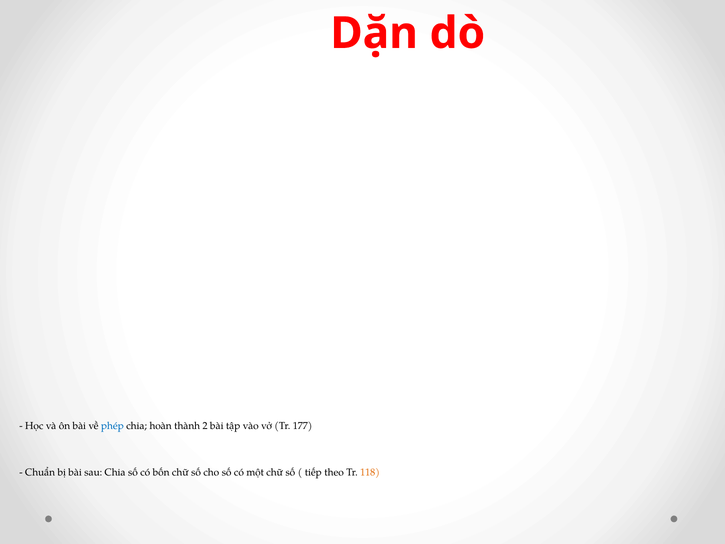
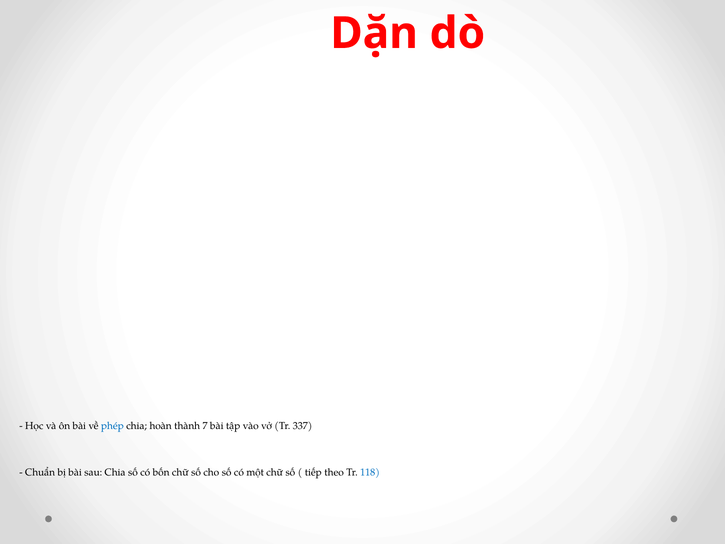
2: 2 -> 7
177: 177 -> 337
118 colour: orange -> blue
